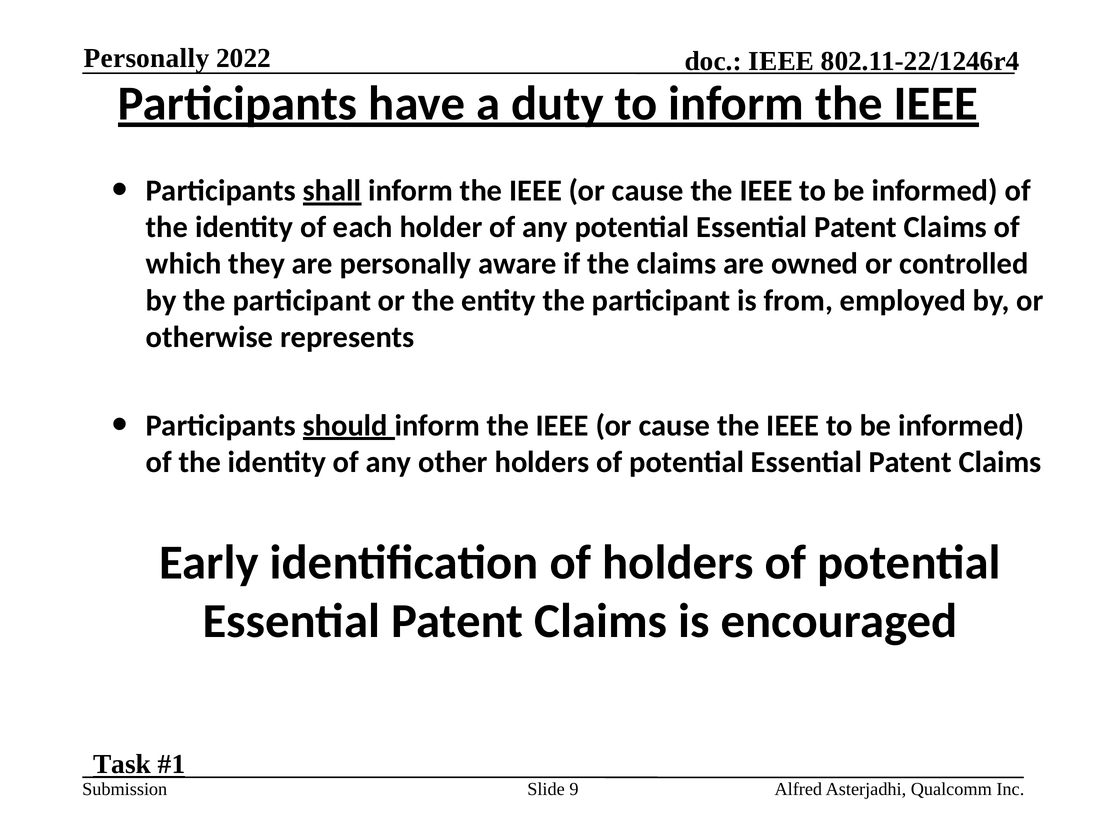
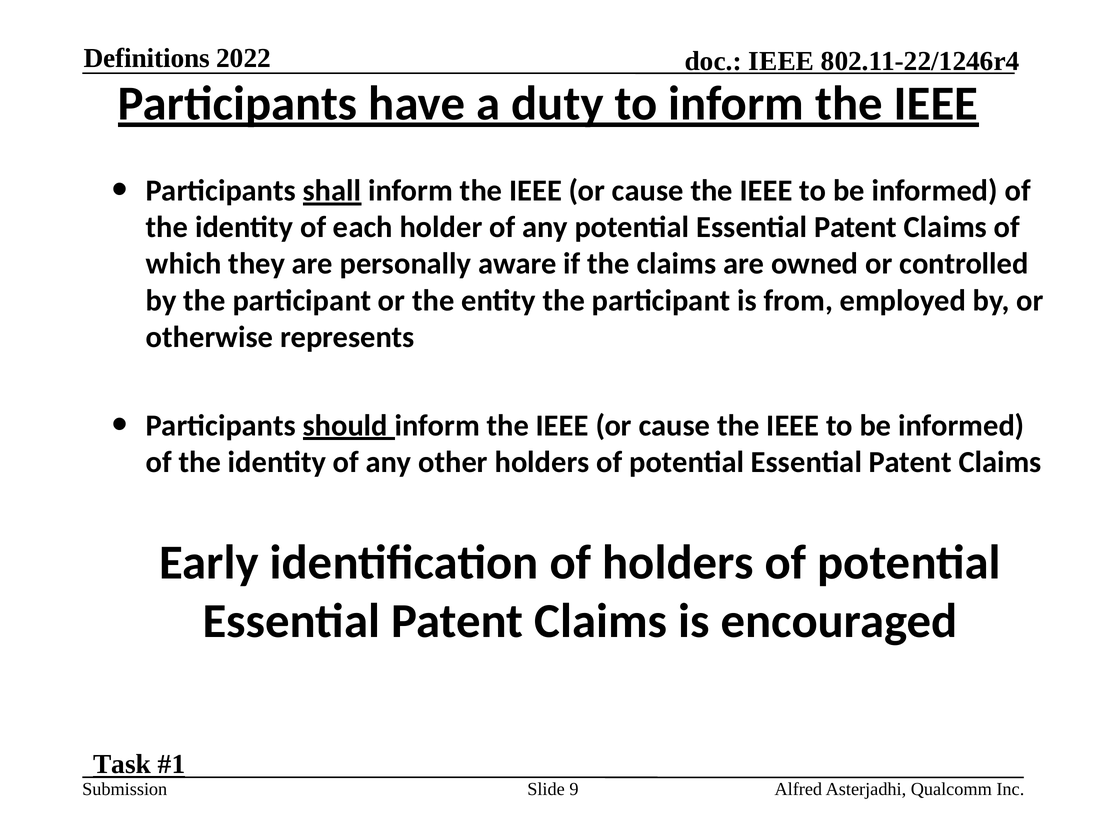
Personally at (147, 58): Personally -> Definitions
